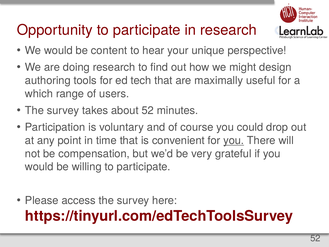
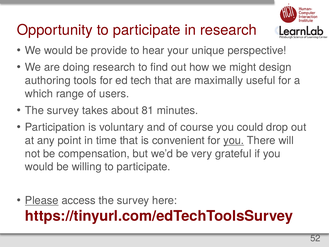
content: content -> provide
about 52: 52 -> 81
Please underline: none -> present
